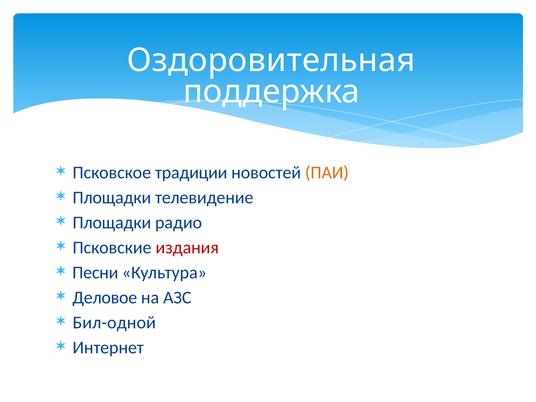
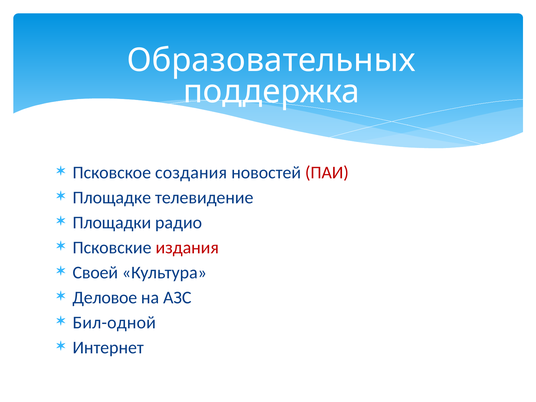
Оздоровительная: Оздоровительная -> Образовательных
традиции: традиции -> создания
ПАИ colour: orange -> red
Площадки at (112, 197): Площадки -> Площадке
Песни: Песни -> Своей
